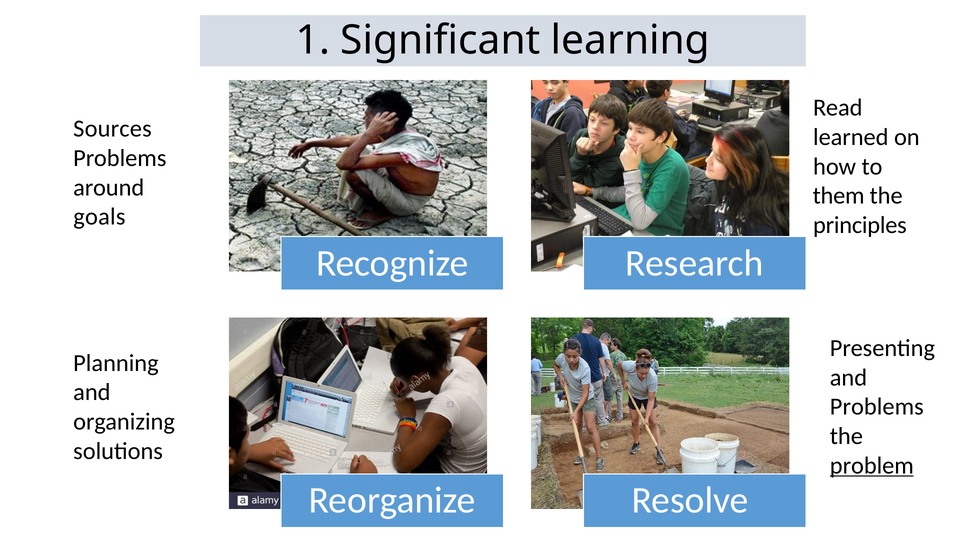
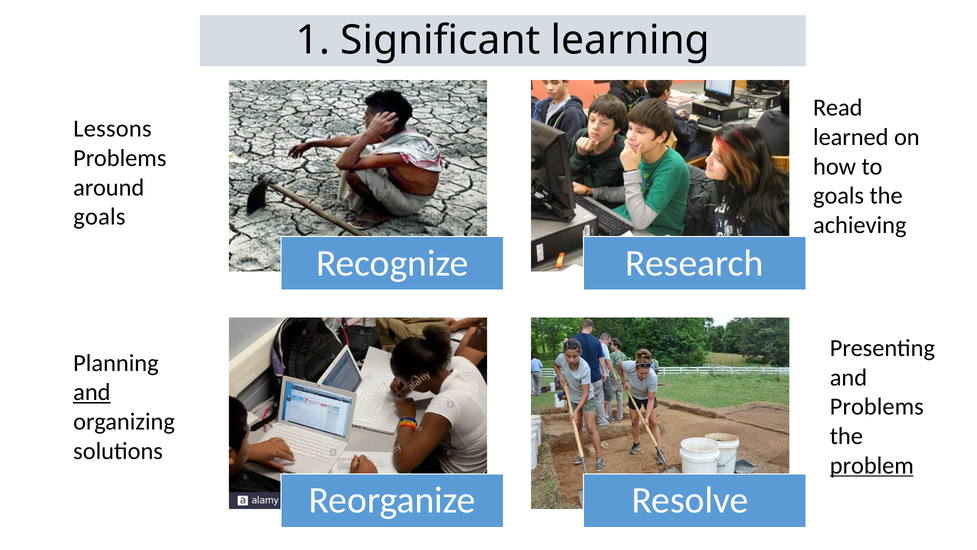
Sources: Sources -> Lessons
them at (839, 196): them -> goals
principles: principles -> achieving
and at (92, 392) underline: none -> present
